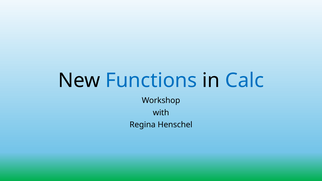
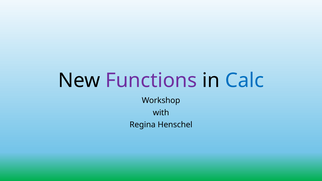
Functions colour: blue -> purple
